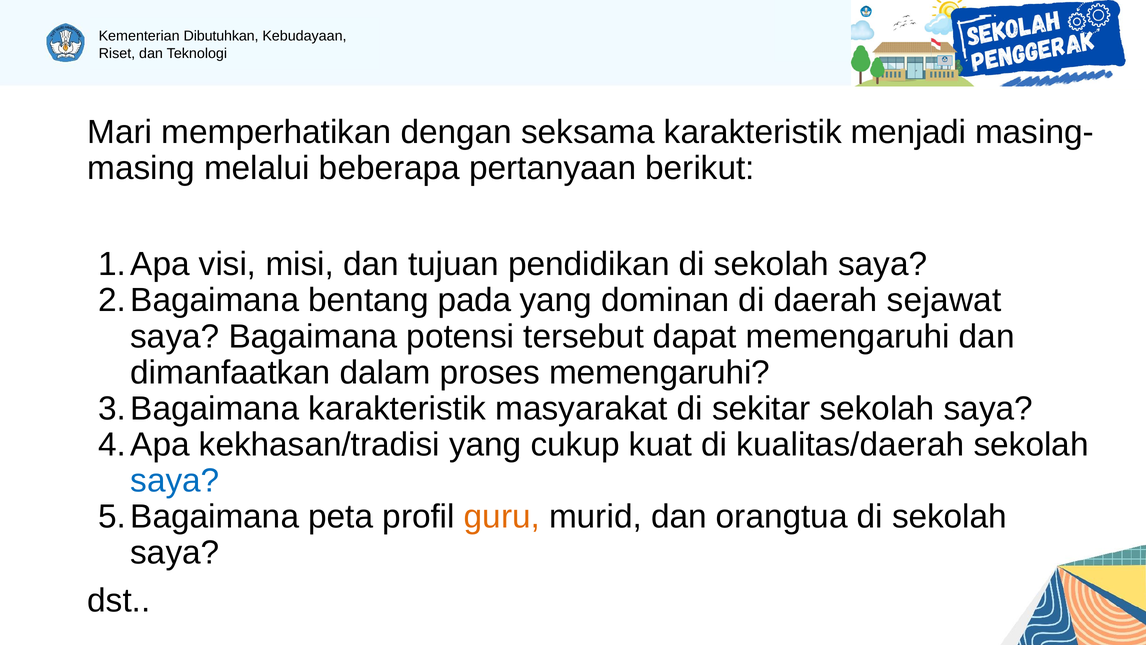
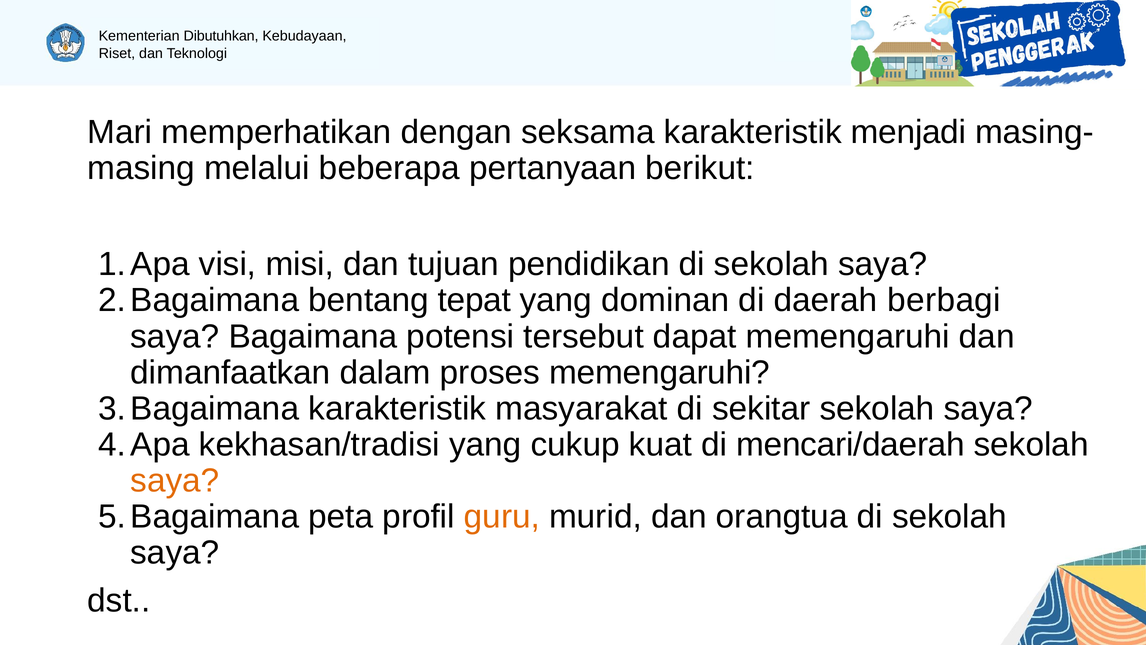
pada: pada -> tepat
sejawat: sejawat -> berbagi
kualitas/daerah: kualitas/daerah -> mencari/daerah
saya at (175, 480) colour: blue -> orange
